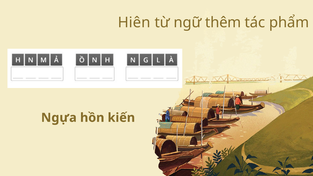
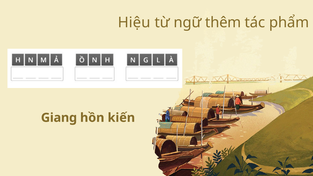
Hiên: Hiên -> Hiệu
Ngựa: Ngựa -> Giang
